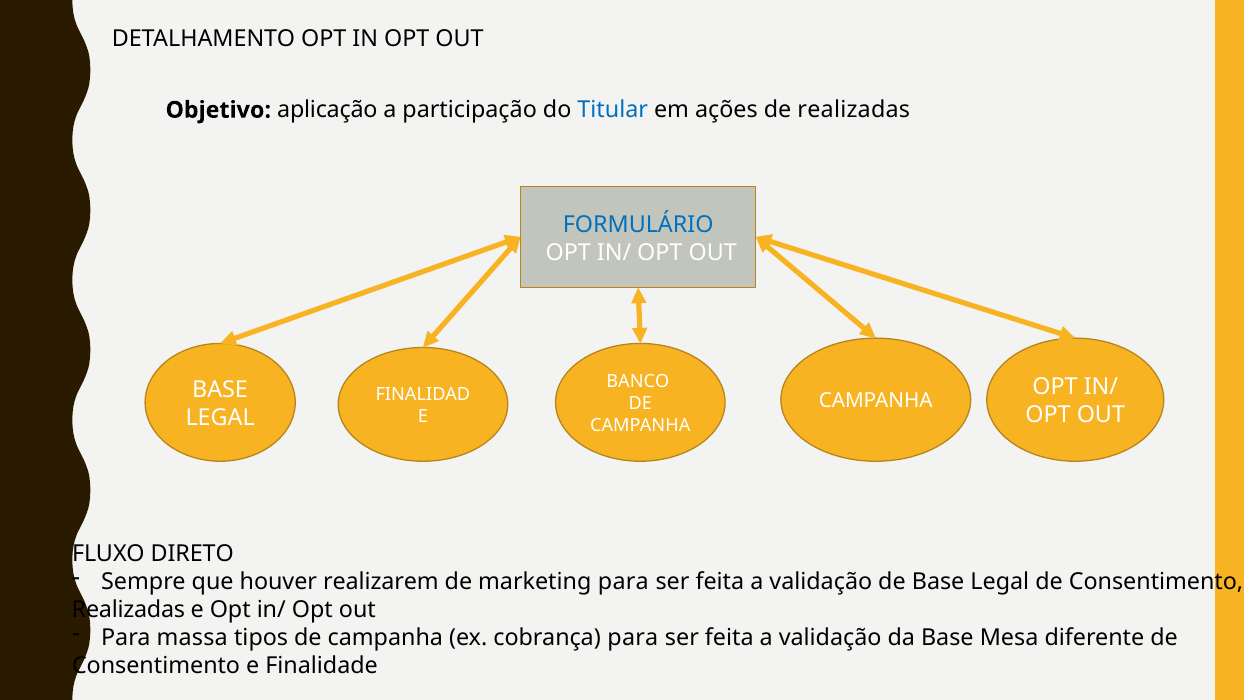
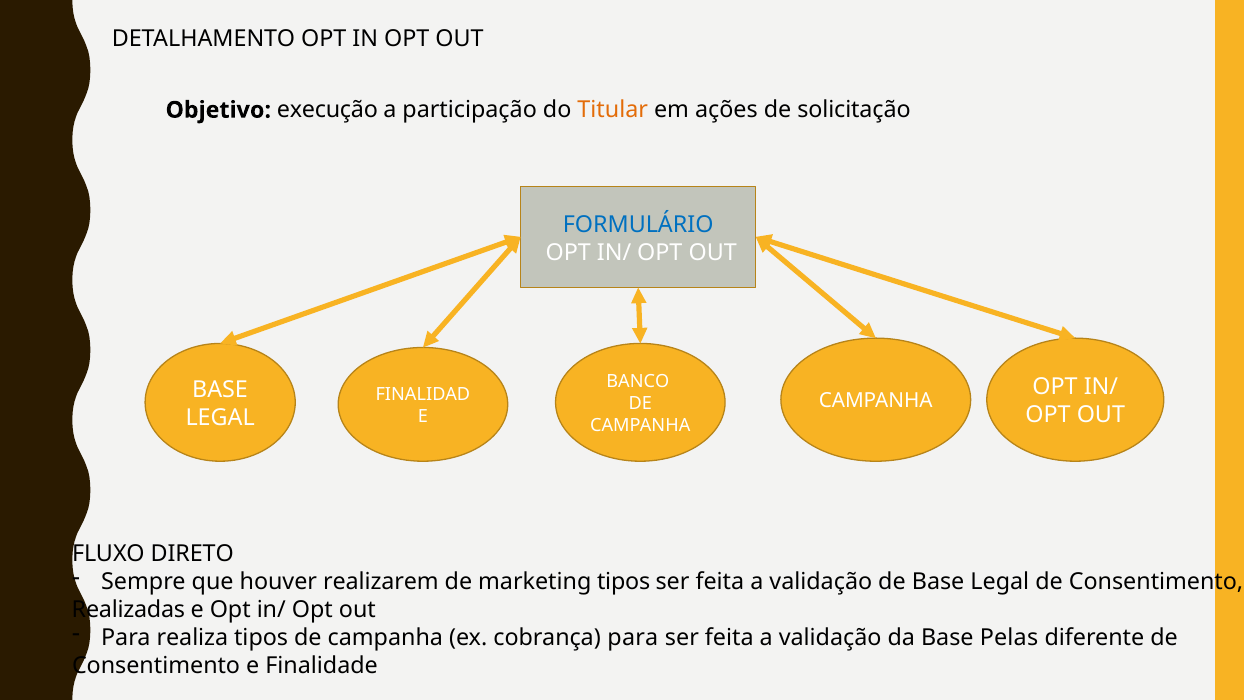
aplicação: aplicação -> execução
Titular colour: blue -> orange
de realizadas: realizadas -> solicitação
marketing para: para -> tipos
massa: massa -> realiza
Mesa: Mesa -> Pelas
